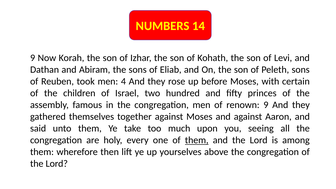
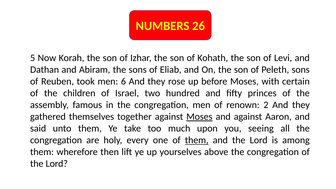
14: 14 -> 26
9 at (33, 58): 9 -> 5
4: 4 -> 6
renown 9: 9 -> 2
Moses at (199, 117) underline: none -> present
